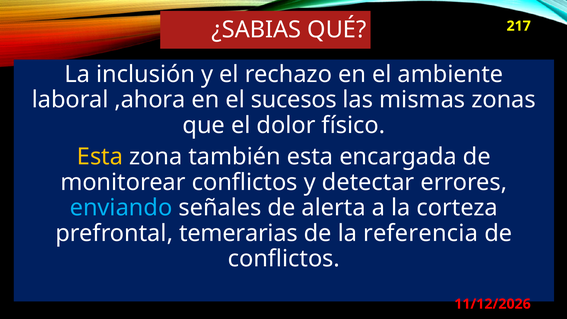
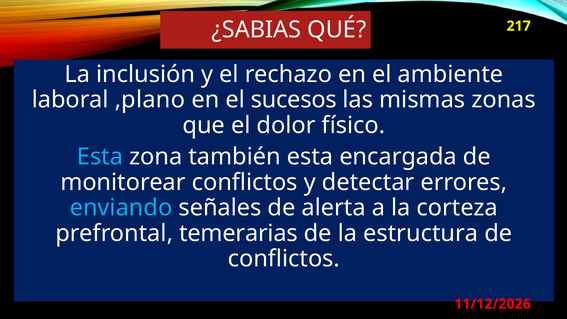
,ahora: ,ahora -> ,plano
Esta at (100, 157) colour: yellow -> light blue
referencia: referencia -> estructura
